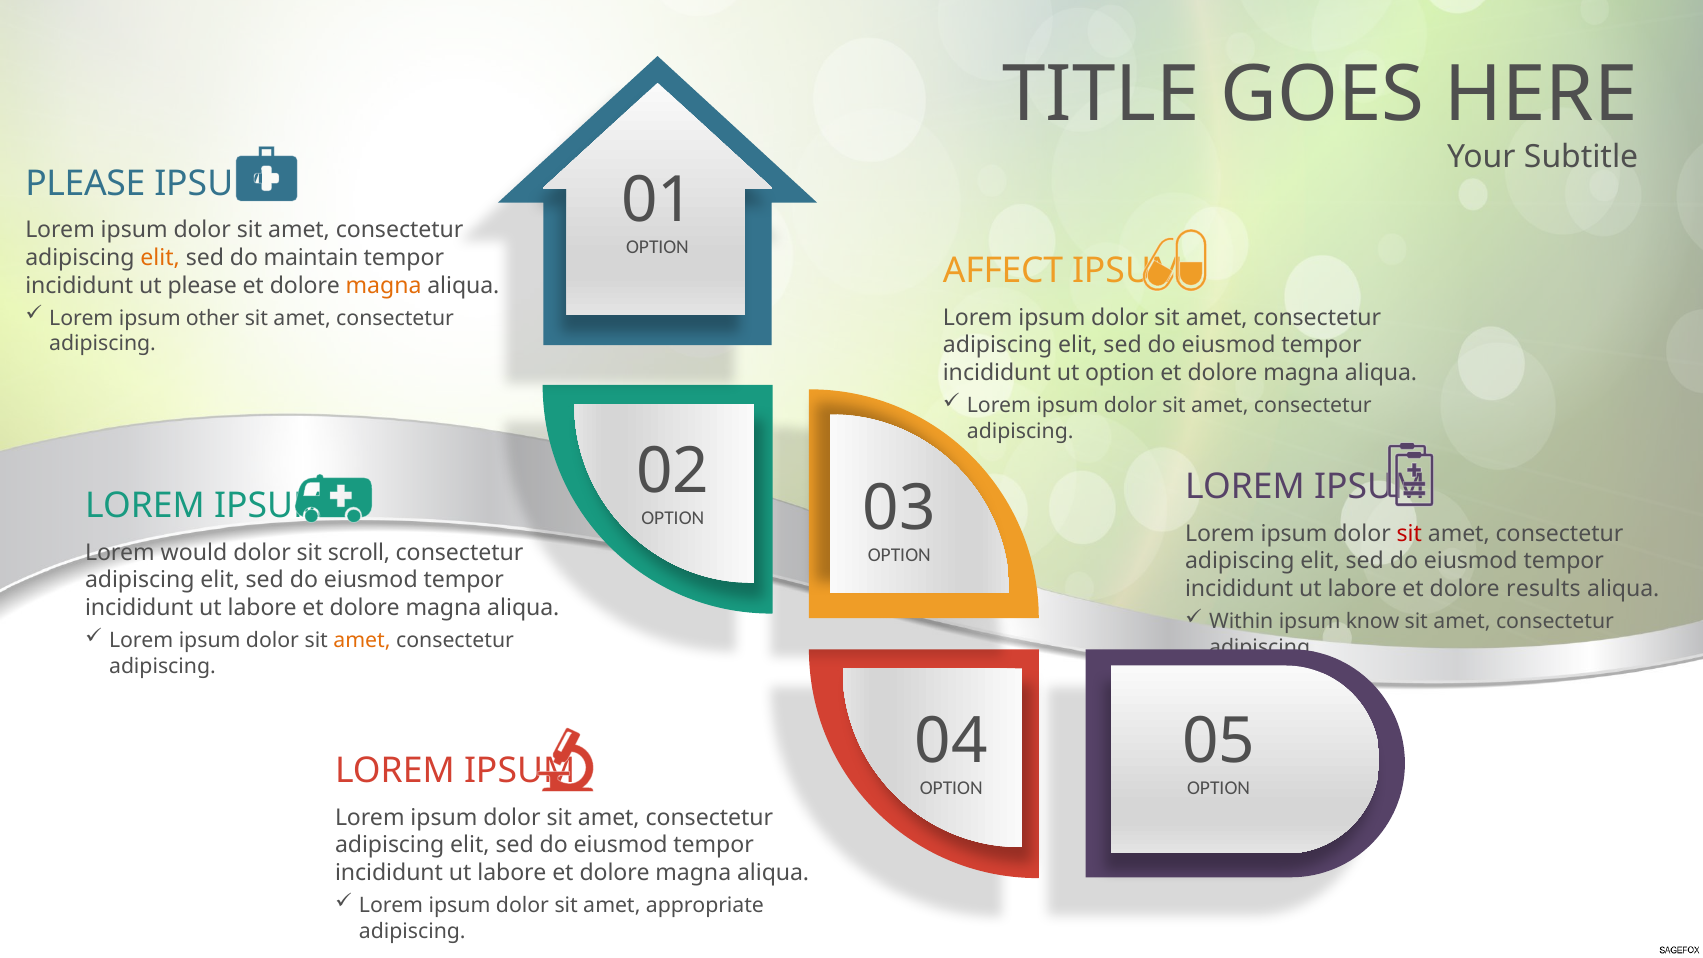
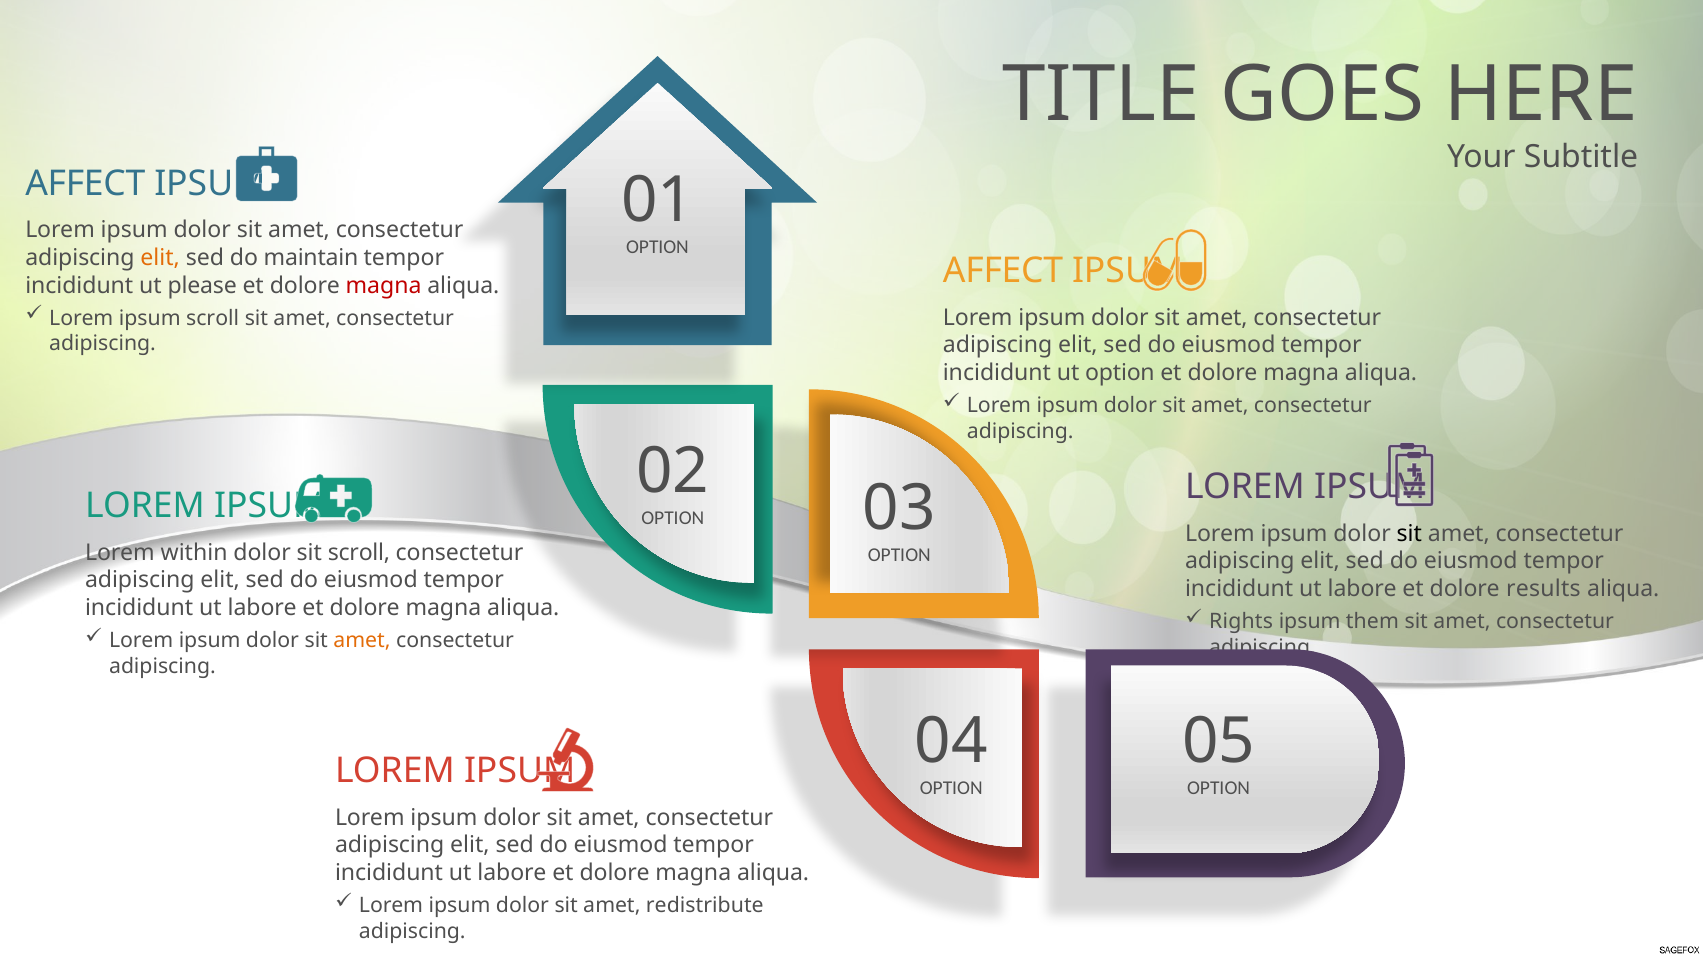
PLEASE at (85, 183): PLEASE -> AFFECT
magna at (384, 285) colour: orange -> red
ipsum other: other -> scroll
sit at (1409, 533) colour: red -> black
would: would -> within
Within: Within -> Rights
know: know -> them
appropriate: appropriate -> redistribute
